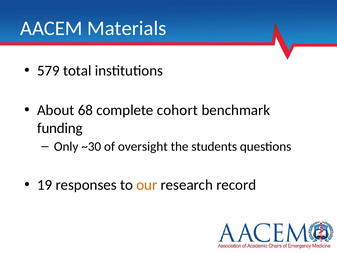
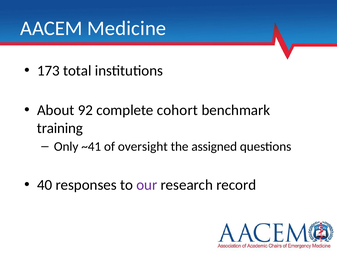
Materials: Materials -> Medicine
579: 579 -> 173
68: 68 -> 92
funding: funding -> training
~30: ~30 -> ~41
students: students -> assigned
19: 19 -> 40
our colour: orange -> purple
